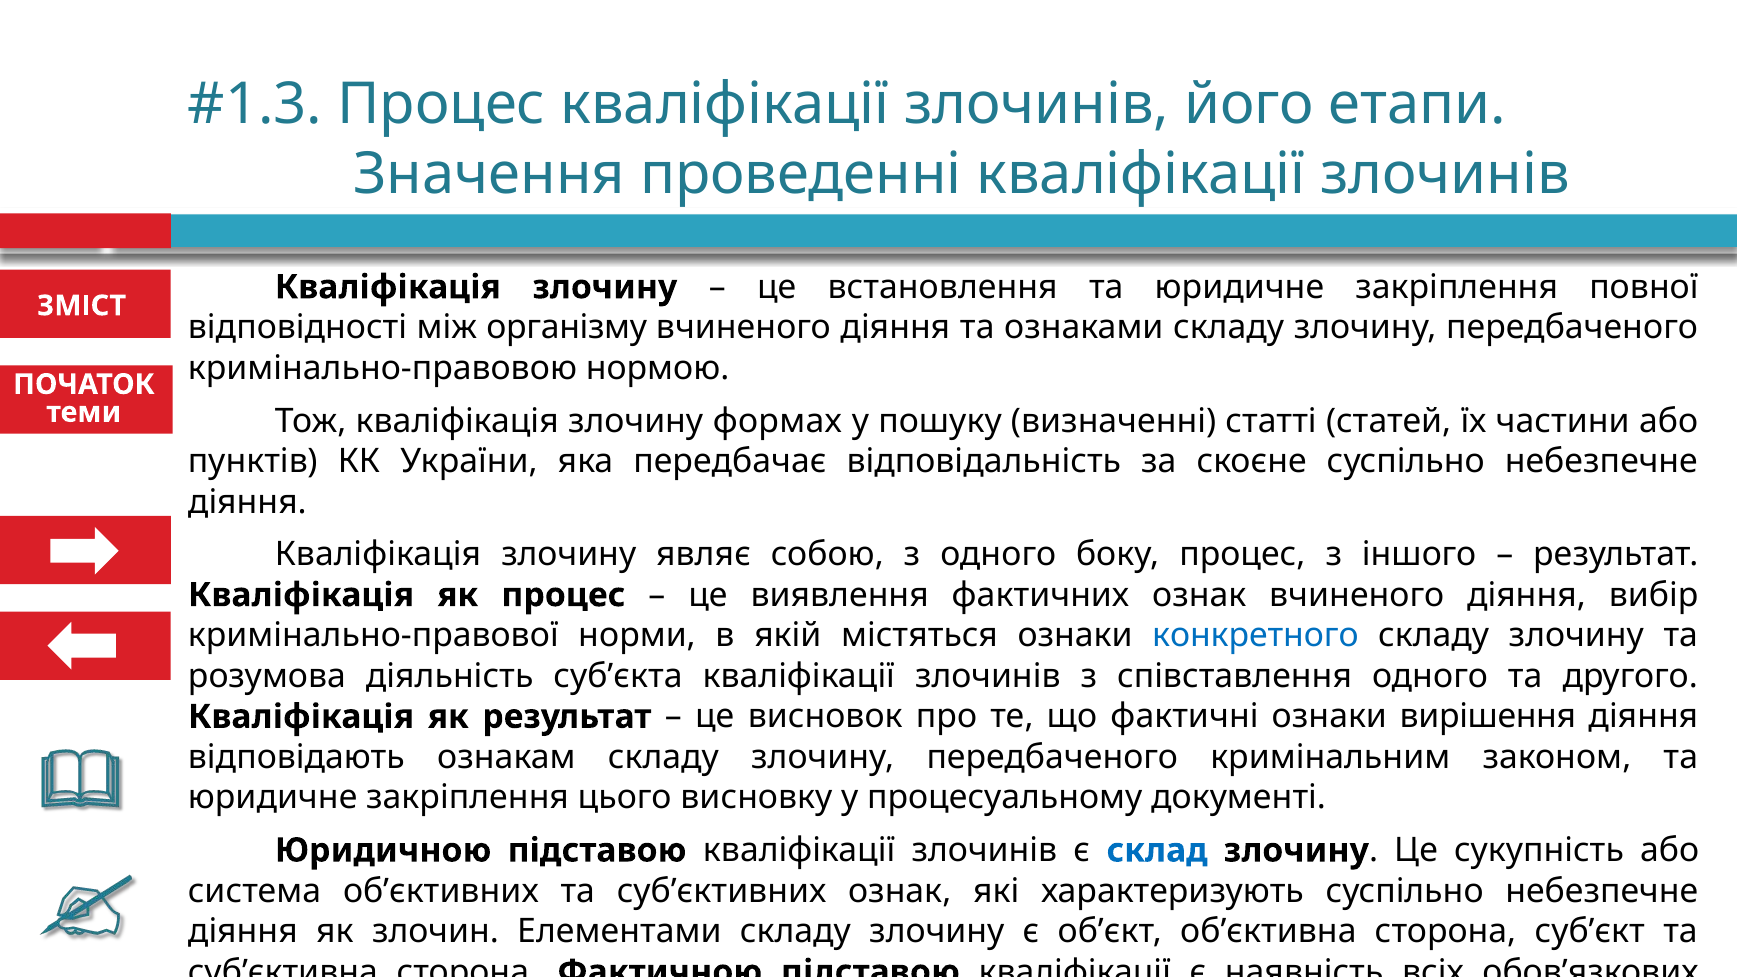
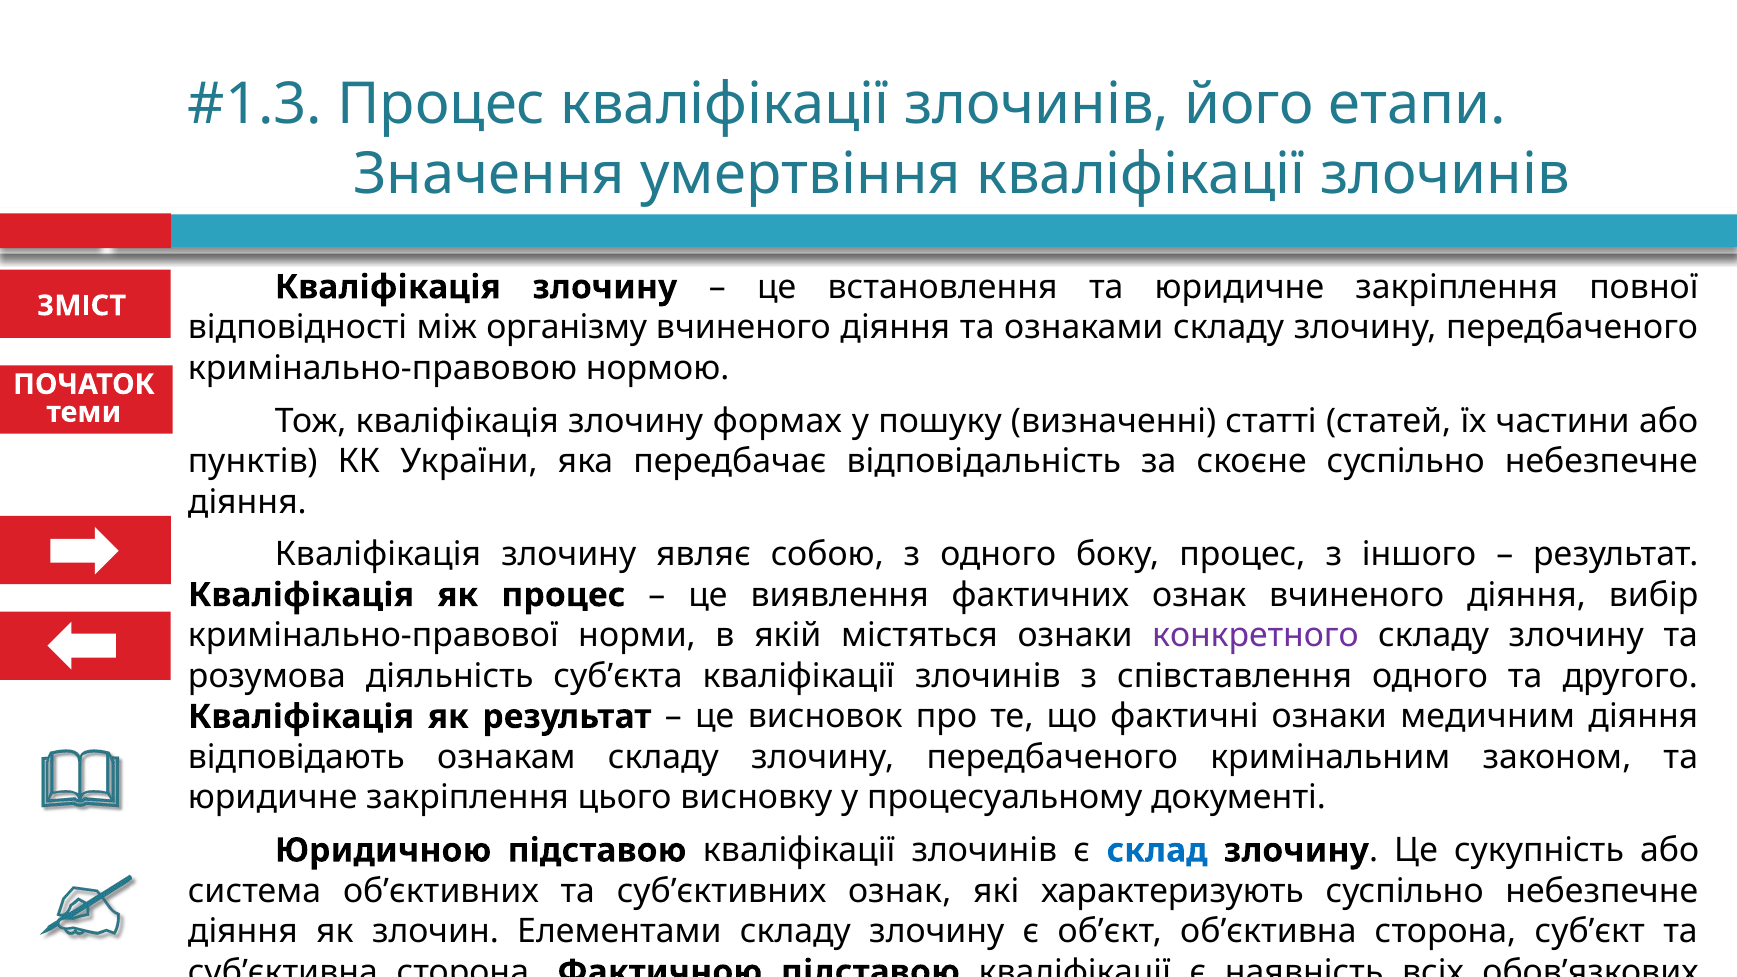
проведенні: проведенні -> умертвіння
конкретного colour: blue -> purple
вирішення: вирішення -> медичним
